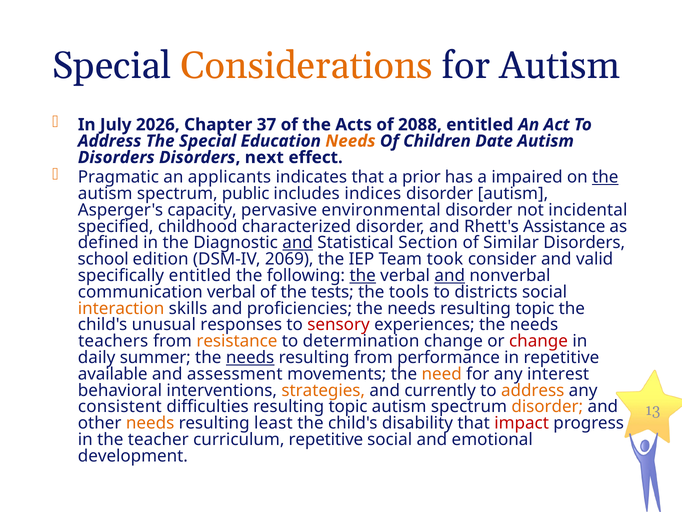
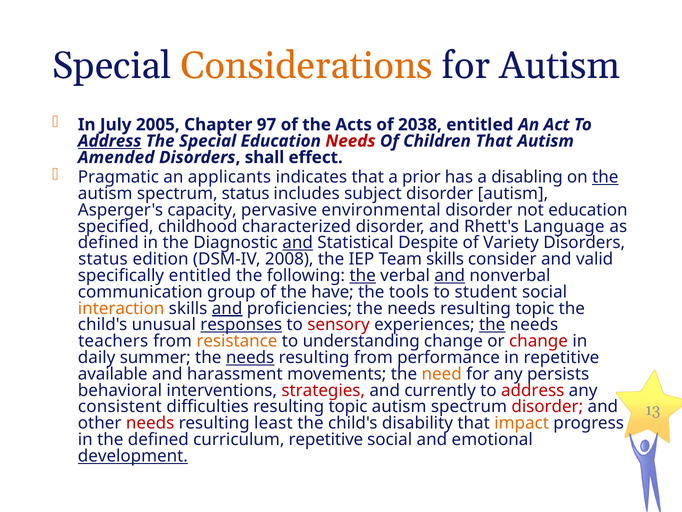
2026: 2026 -> 2005
37: 37 -> 97
2088: 2088 -> 2038
Address at (110, 141) underline: none -> present
Needs at (350, 141) colour: orange -> red
Children Date: Date -> That
Disorders at (116, 157): Disorders -> Amended
next: next -> shall
impaired: impaired -> disabling
spectrum public: public -> status
indices: indices -> subject
not incidental: incidental -> education
Assistance: Assistance -> Language
Section: Section -> Despite
Similar: Similar -> Variety
school at (103, 259): school -> status
2069: 2069 -> 2008
Team took: took -> skills
communication verbal: verbal -> group
tests: tests -> have
districts: districts -> student
and at (227, 308) underline: none -> present
responses underline: none -> present
the at (492, 324) underline: none -> present
determination: determination -> understanding
assessment: assessment -> harassment
interest: interest -> persists
strategies colour: orange -> red
address at (533, 390) colour: orange -> red
disorder at (547, 406) colour: orange -> red
needs at (150, 423) colour: orange -> red
impact colour: red -> orange
the teacher: teacher -> defined
development underline: none -> present
